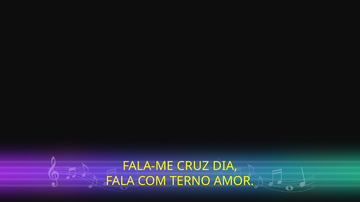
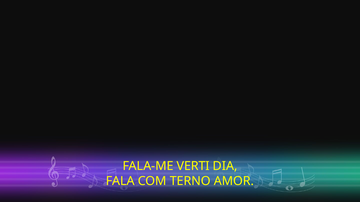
CRUZ: CRUZ -> VERTI
